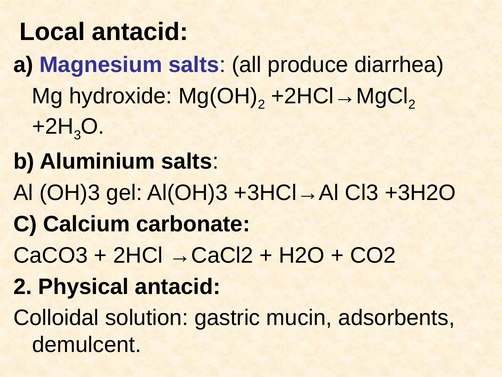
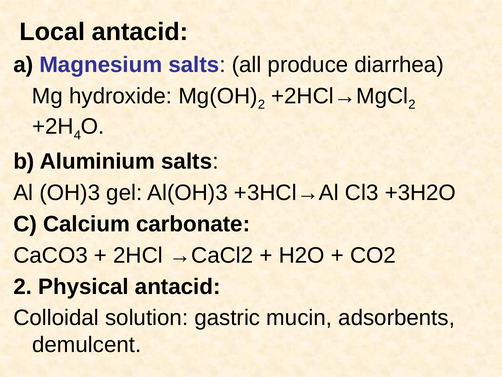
3: 3 -> 4
